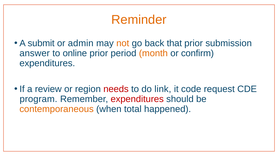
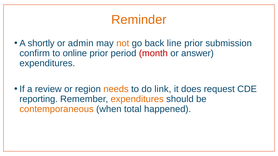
submit: submit -> shortly
that: that -> line
answer: answer -> confirm
month colour: orange -> red
confirm: confirm -> answer
needs colour: red -> orange
code: code -> does
program: program -> reporting
expenditures at (137, 99) colour: red -> orange
